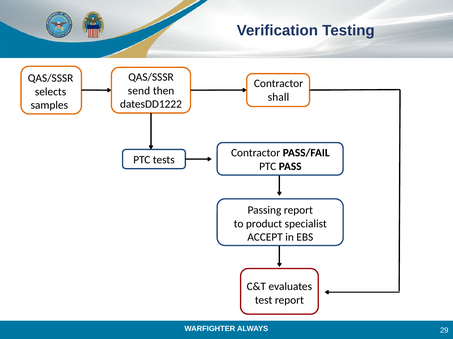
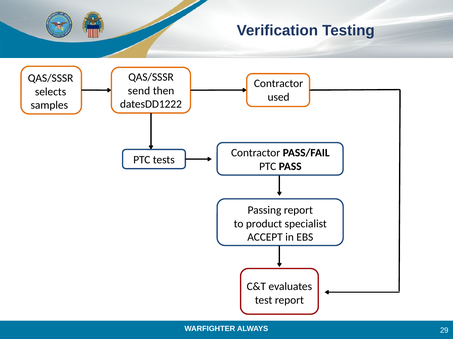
shall: shall -> used
